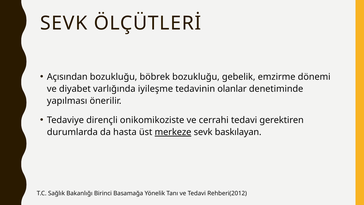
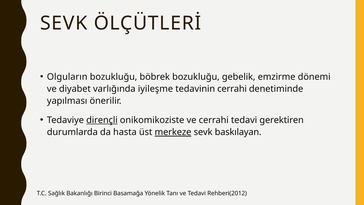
Açısından: Açısından -> Olguların
tedavinin olanlar: olanlar -> cerrahi
dirençli underline: none -> present
